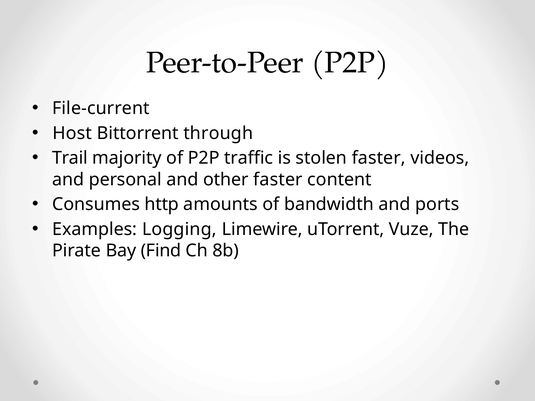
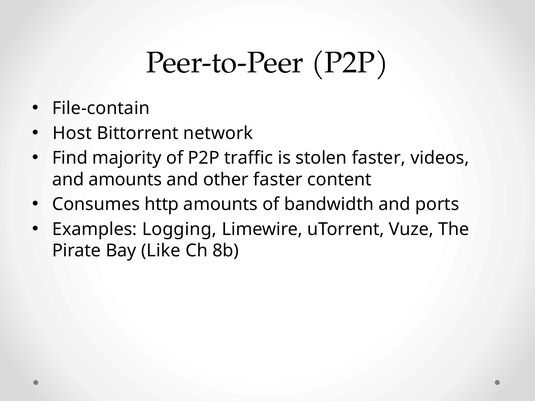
File-current: File-current -> File-contain
through: through -> network
Trail: Trail -> Find
and personal: personal -> amounts
Find: Find -> Like
